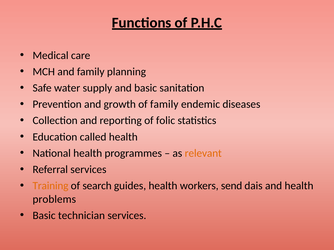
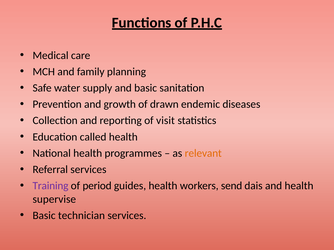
of family: family -> drawn
folic: folic -> visit
Training colour: orange -> purple
search: search -> period
problems: problems -> supervise
